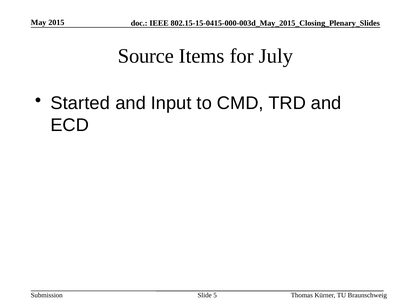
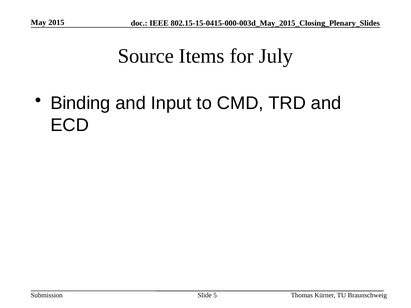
Started: Started -> Binding
